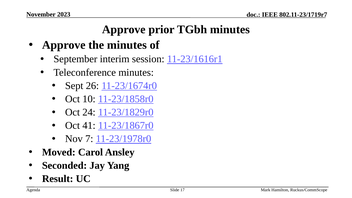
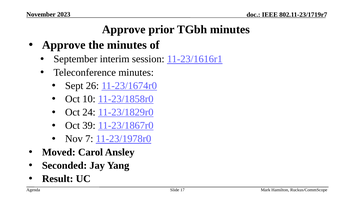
41: 41 -> 39
